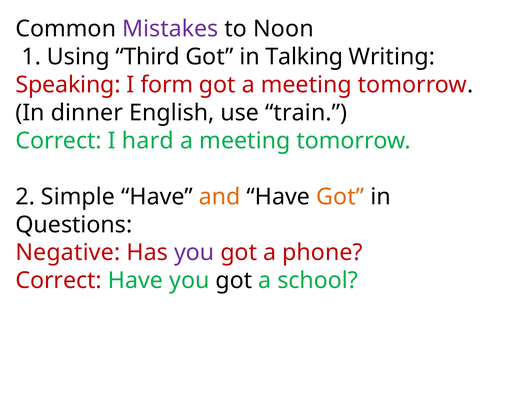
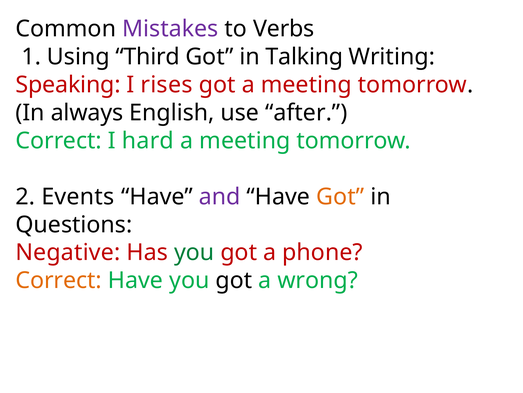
Noon: Noon -> Verbs
form: form -> rises
dinner: dinner -> always
train: train -> after
Simple: Simple -> Events
and colour: orange -> purple
you at (194, 252) colour: purple -> green
Correct at (59, 280) colour: red -> orange
school: school -> wrong
